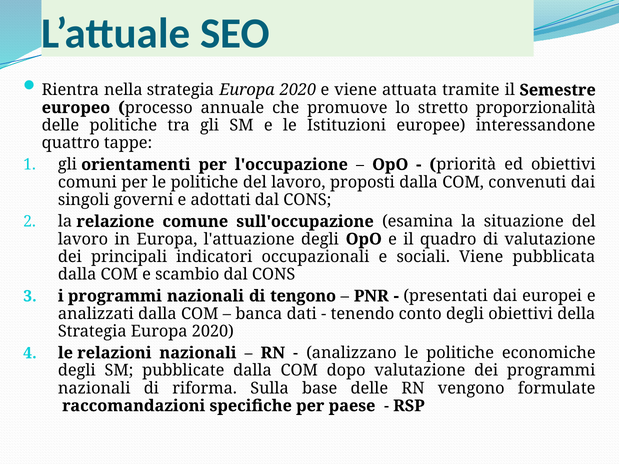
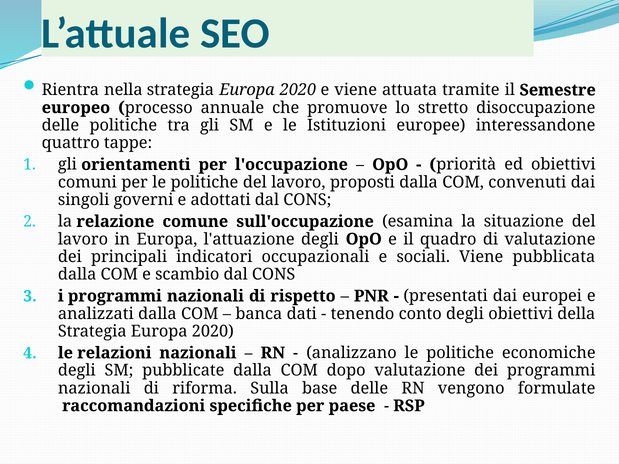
proporzionalità: proporzionalità -> disoccupazione
tengono: tengono -> rispetto
